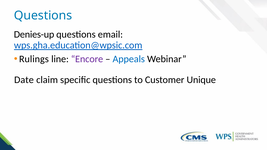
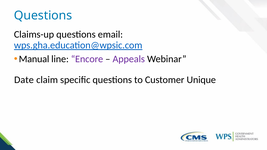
Denies-up: Denies-up -> Claims-up
Rulings: Rulings -> Manual
Appeals colour: blue -> purple
